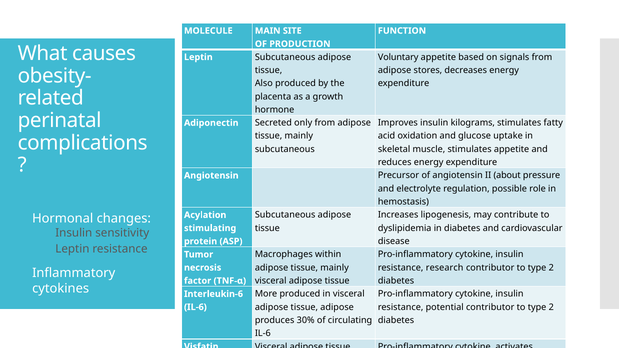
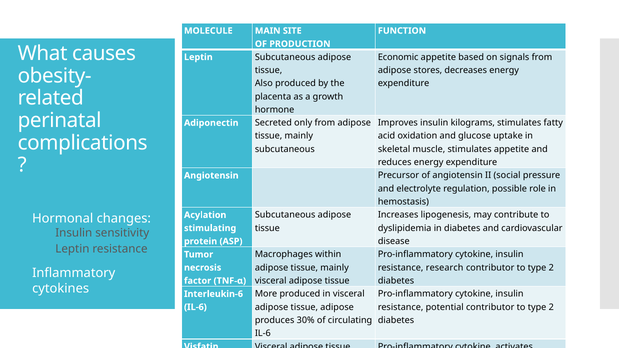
Voluntary: Voluntary -> Economic
about: about -> social
